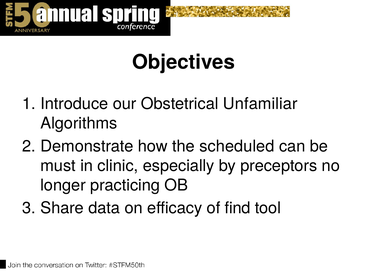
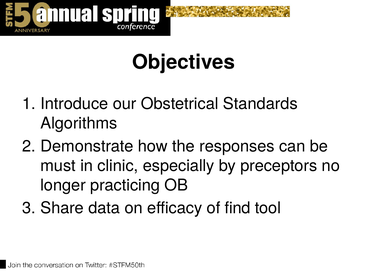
Unfamiliar: Unfamiliar -> Standards
scheduled: scheduled -> responses
